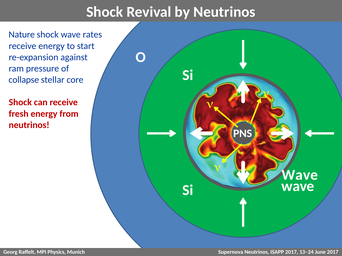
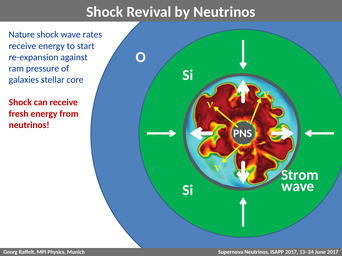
collapse: collapse -> galaxies
Wave at (300, 175): Wave -> Strom
